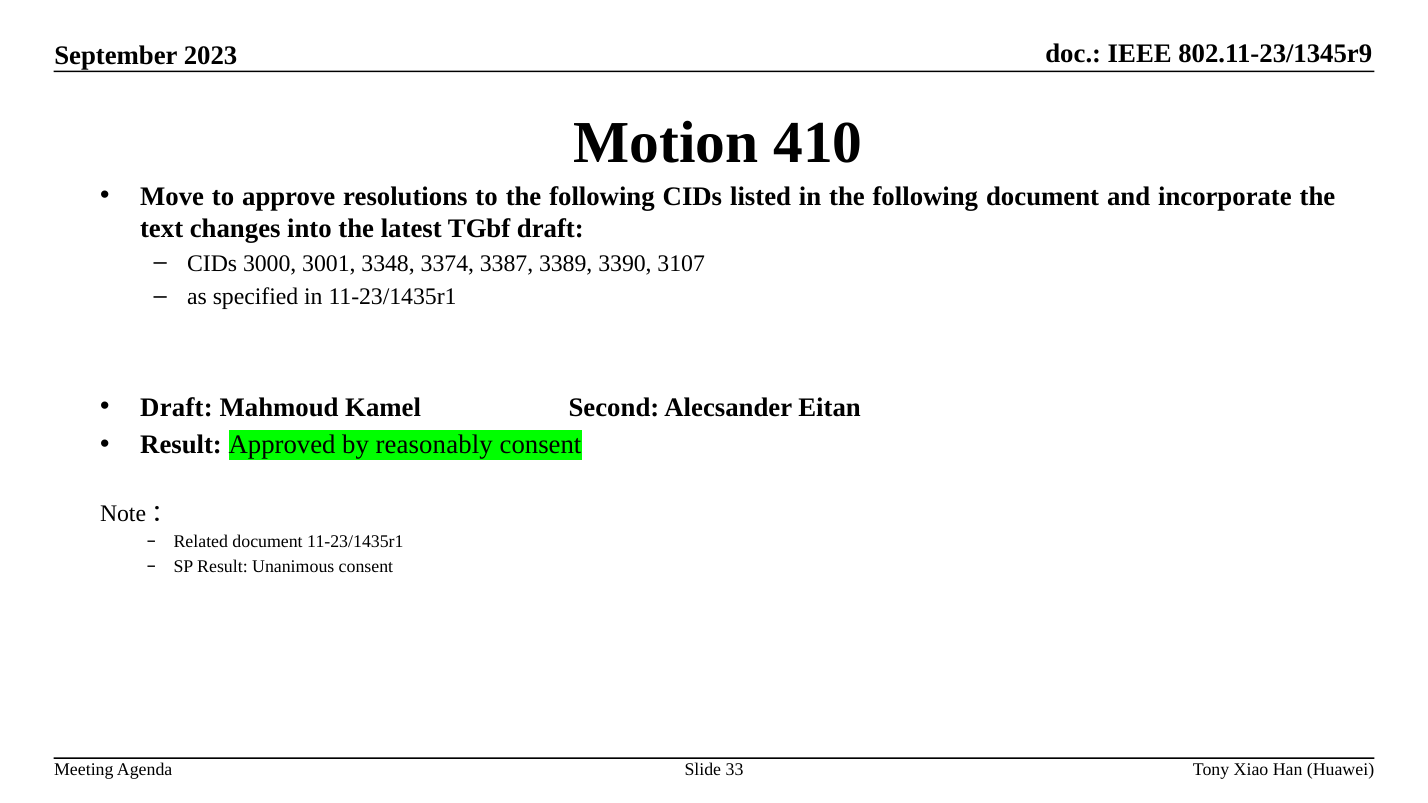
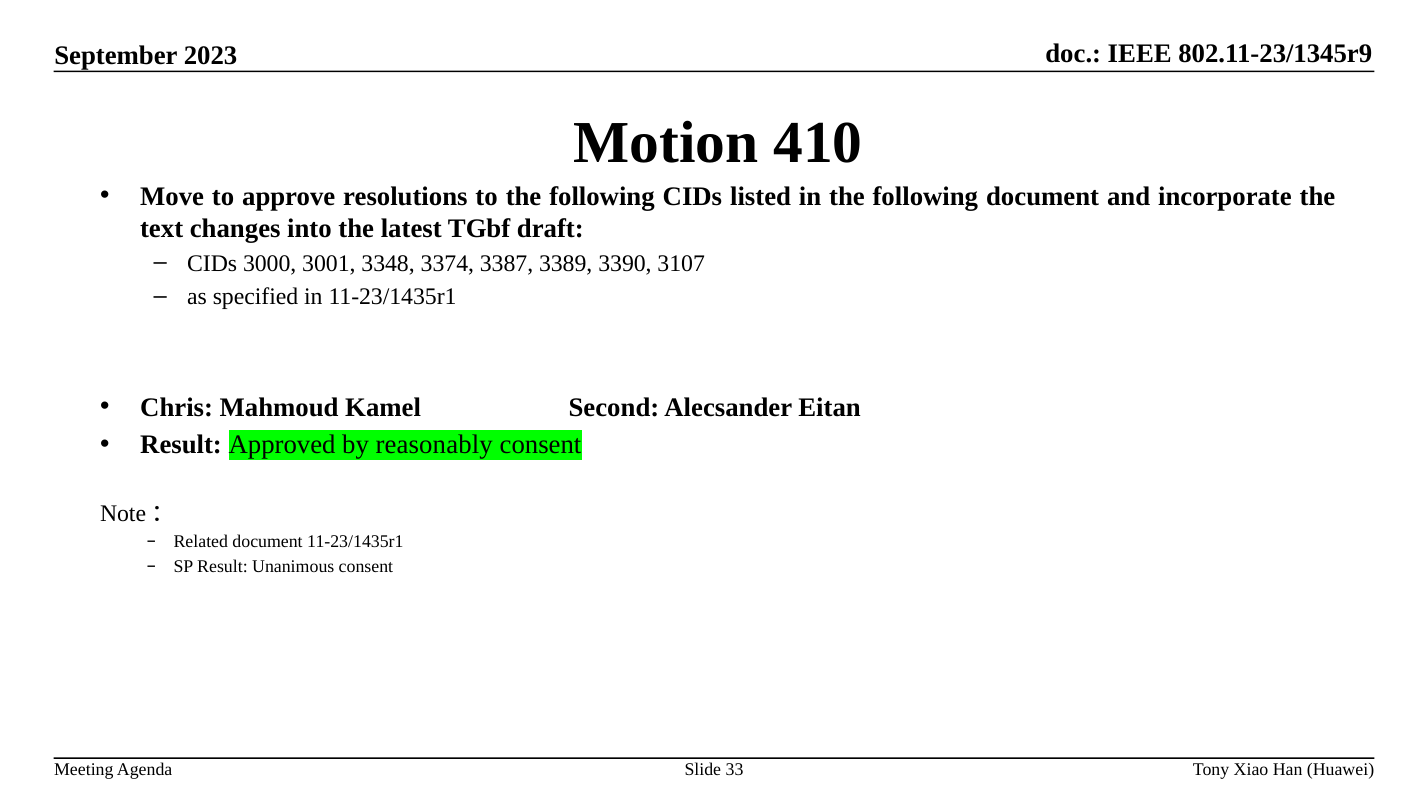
Draft at (177, 408): Draft -> Chris
